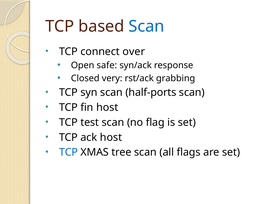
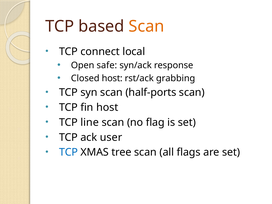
Scan at (146, 26) colour: blue -> orange
over: over -> local
Closed very: very -> host
test: test -> line
ack host: host -> user
